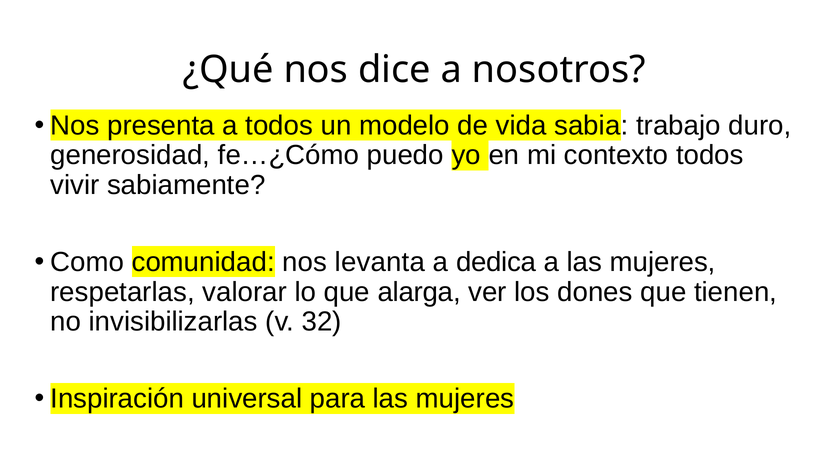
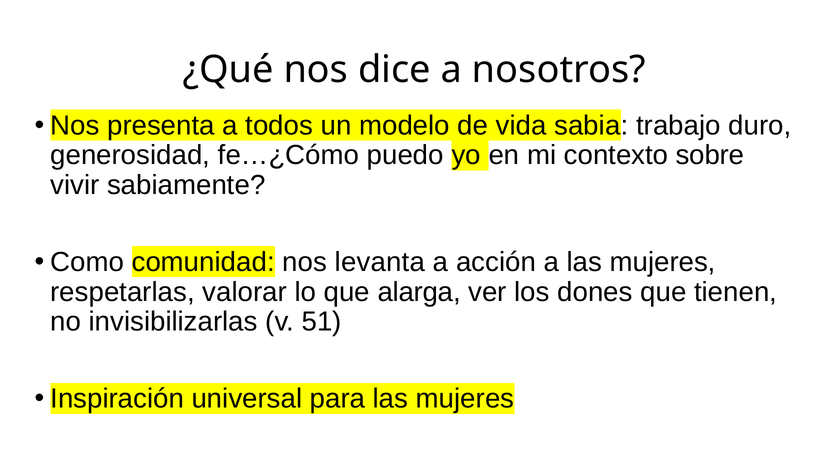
contexto todos: todos -> sobre
dedica: dedica -> acción
32: 32 -> 51
